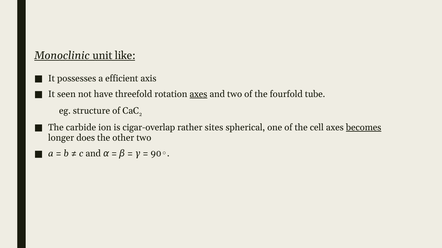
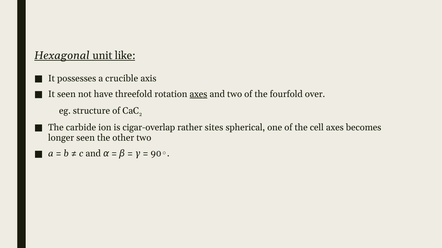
Monoclinic: Monoclinic -> Hexagonal
efficient: efficient -> crucible
tube: tube -> over
becomes underline: present -> none
longer does: does -> seen
